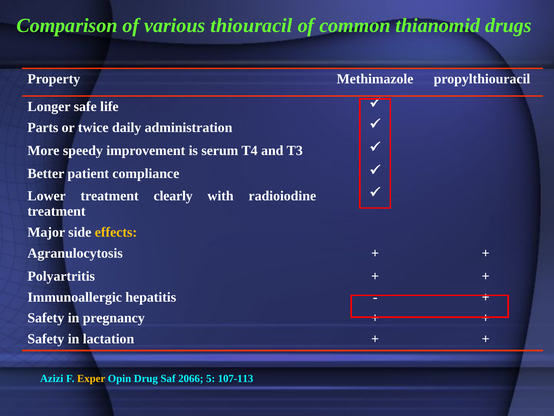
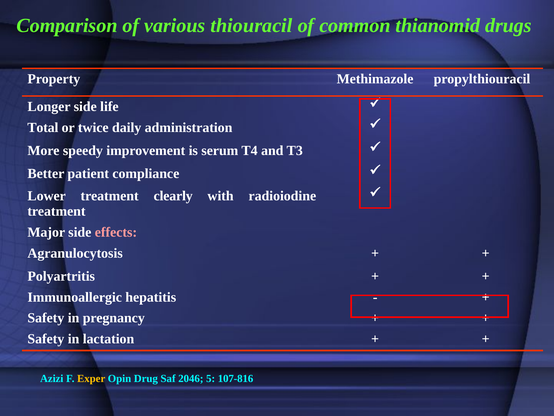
Longer safe: safe -> side
Parts: Parts -> Total
effects colour: yellow -> pink
2066: 2066 -> 2046
107-113: 107-113 -> 107-816
